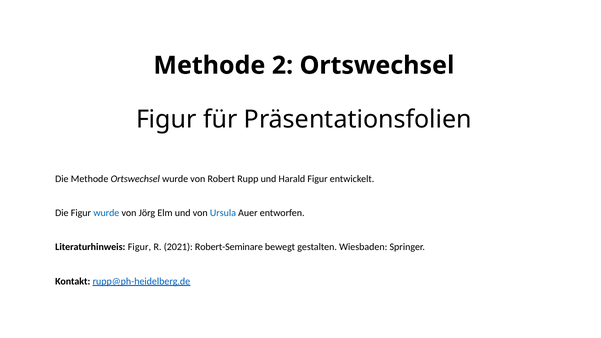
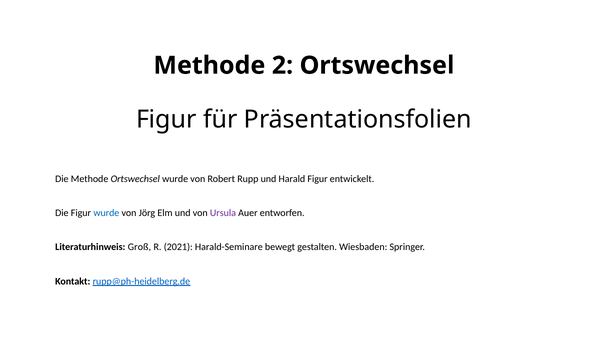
Ursula colour: blue -> purple
Literaturhinweis Figur: Figur -> Groß
Robert-Seminare: Robert-Seminare -> Harald-Seminare
